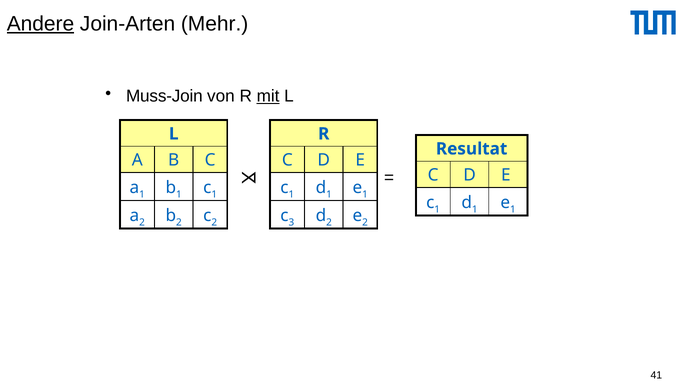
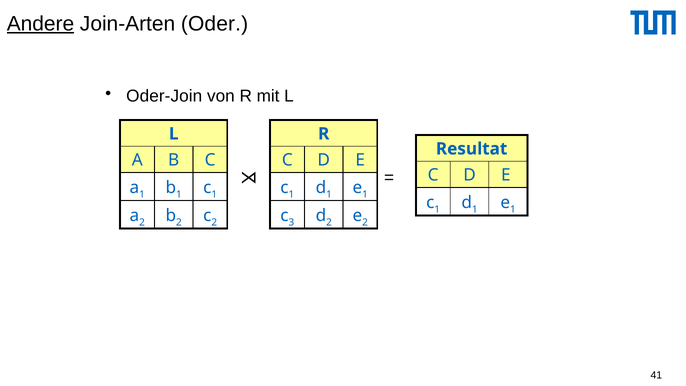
Mehr: Mehr -> Oder
Muss-Join: Muss-Join -> Oder-Join
mit underline: present -> none
